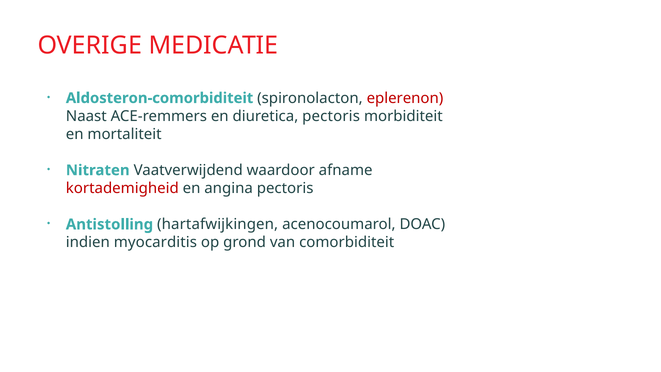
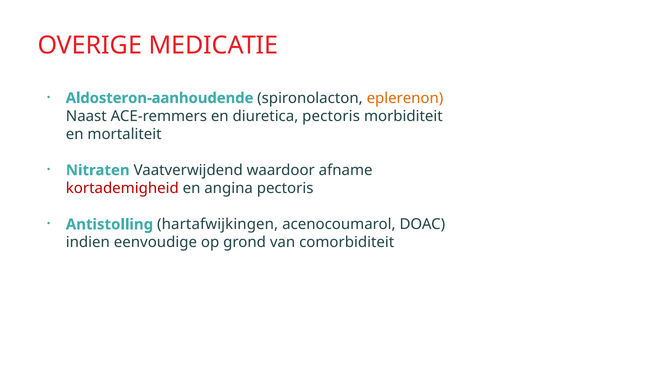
Aldosteron-comorbiditeit: Aldosteron-comorbiditeit -> Aldosteron-aanhoudende
eplerenon colour: red -> orange
myocarditis: myocarditis -> eenvoudige
